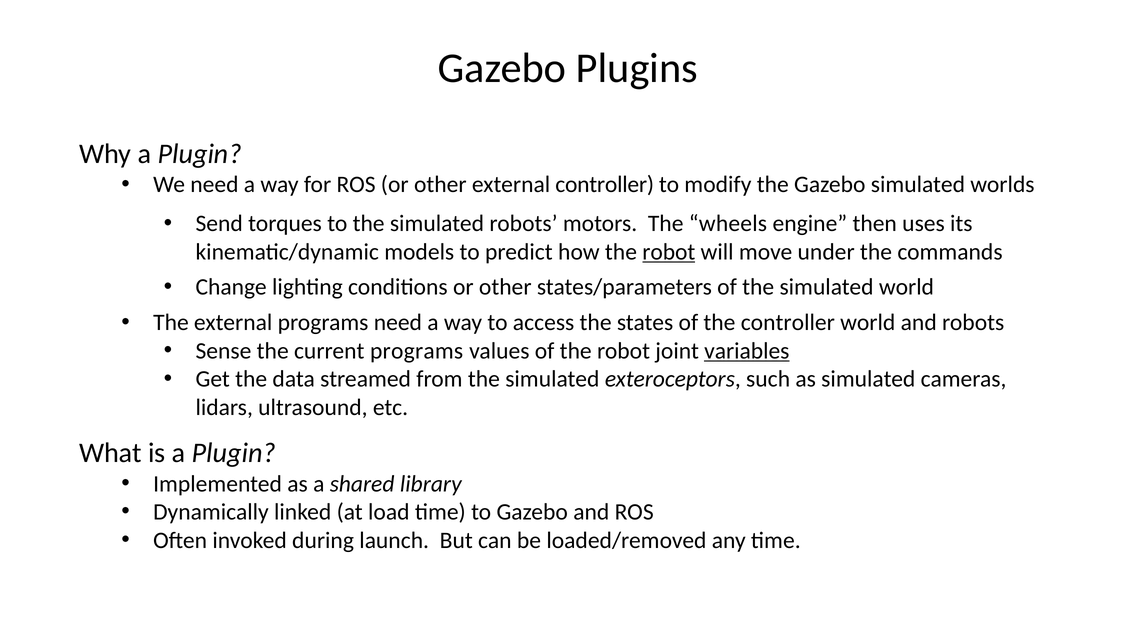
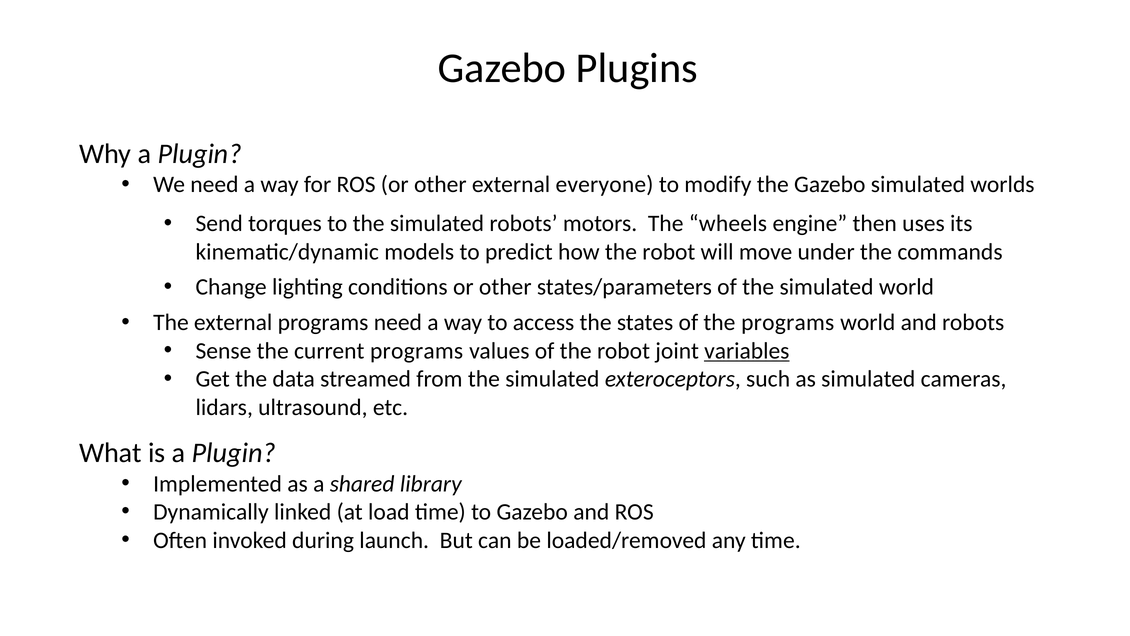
external controller: controller -> everyone
robot at (669, 252) underline: present -> none
the controller: controller -> programs
